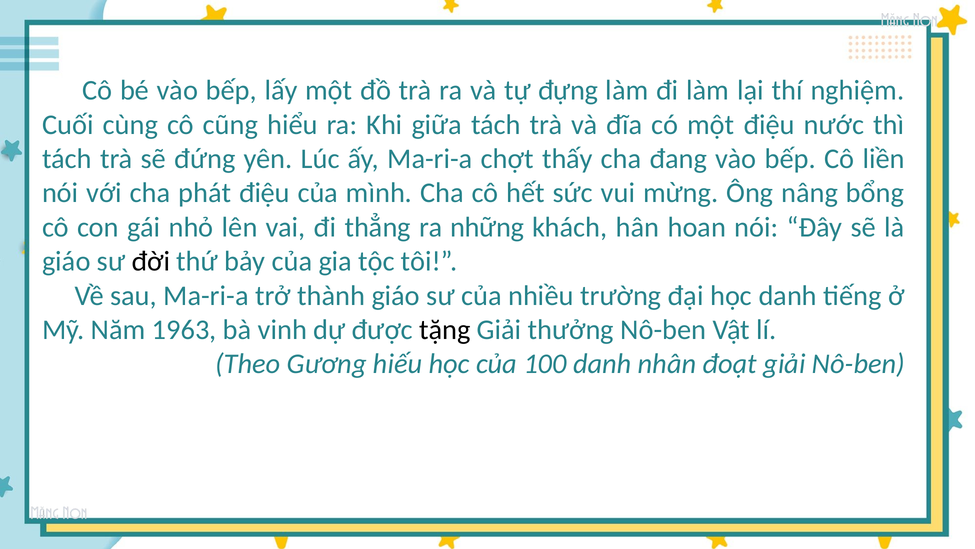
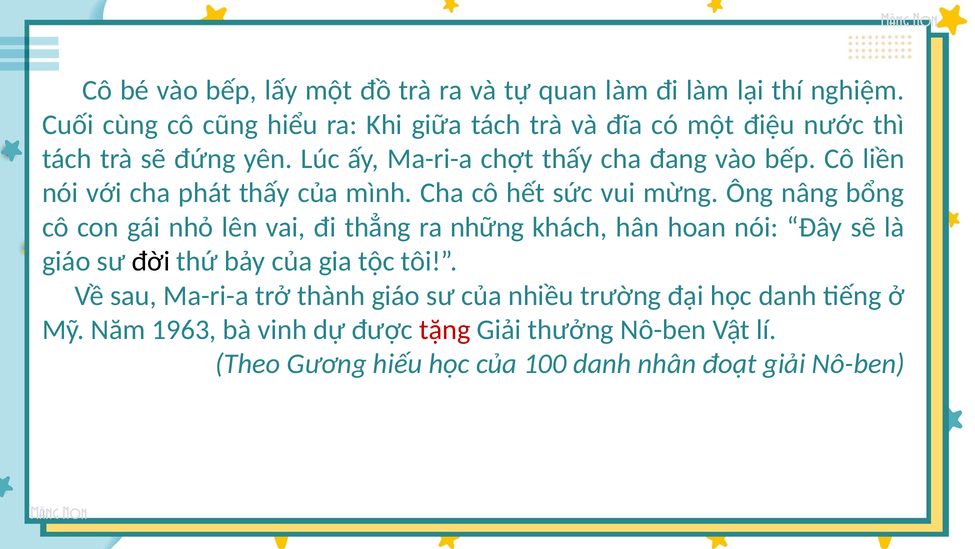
đựng: đựng -> quan
phát điệu: điệu -> thấy
tặng colour: black -> red
